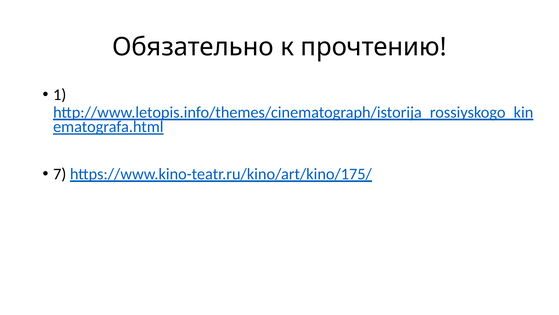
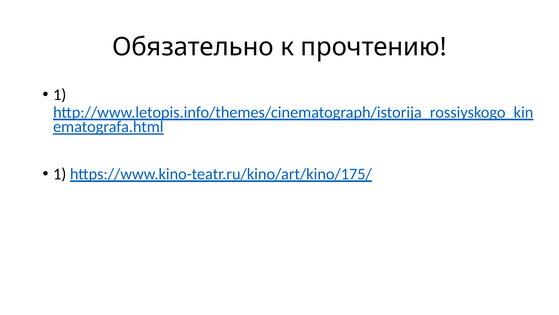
7 at (60, 174): 7 -> 1
